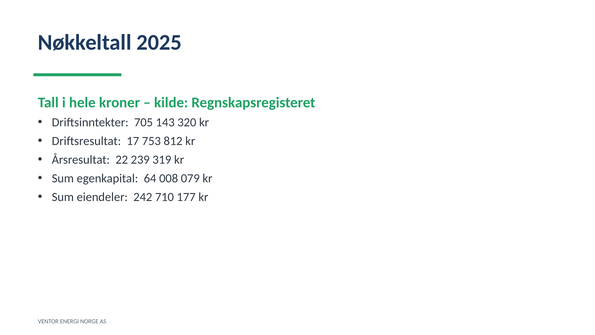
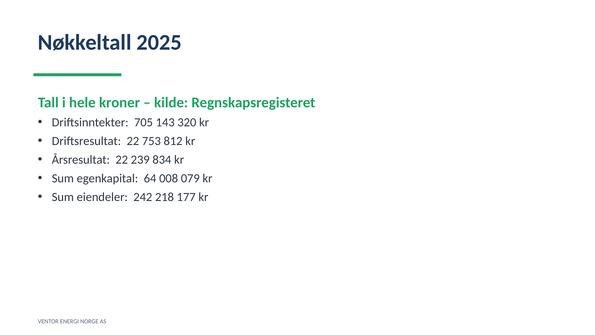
Driftsresultat 17: 17 -> 22
319: 319 -> 834
710: 710 -> 218
